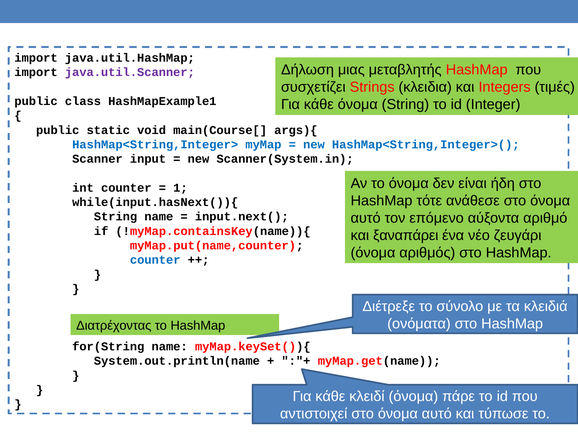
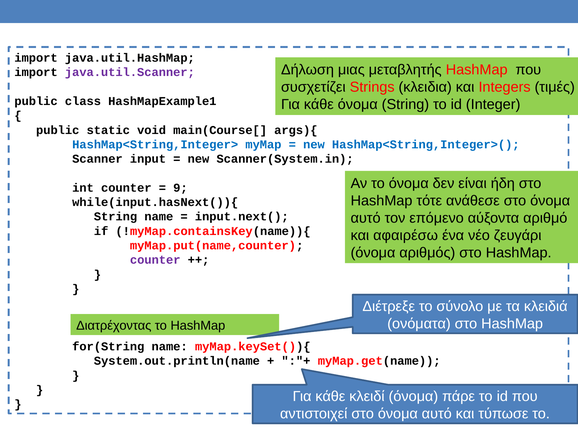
1: 1 -> 9
ξαναπάρει: ξαναπάρει -> αφαιρέσω
counter at (155, 260) colour: blue -> purple
